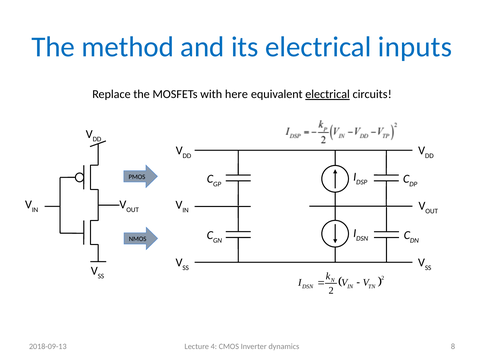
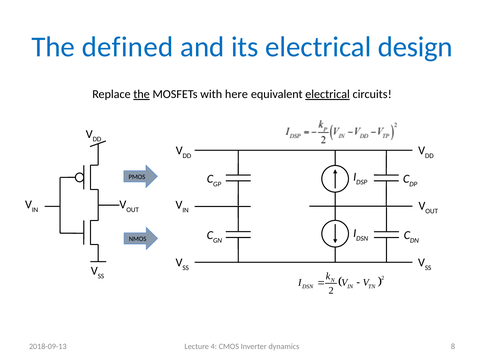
method: method -> defined
inputs: inputs -> design
the at (142, 94) underline: none -> present
